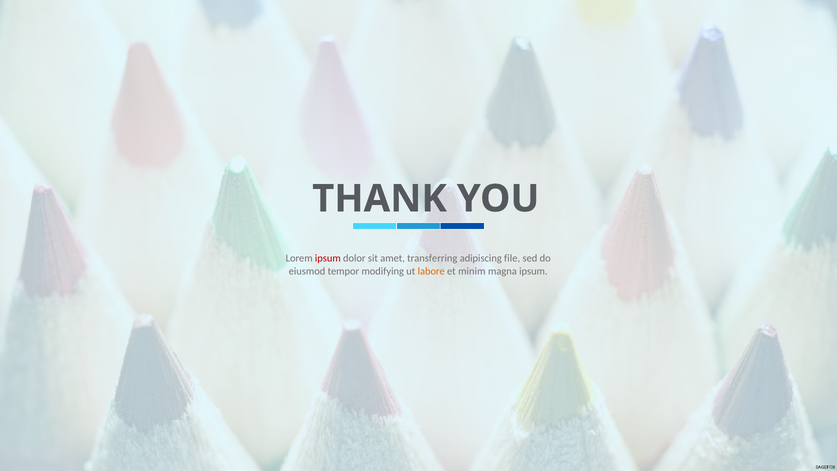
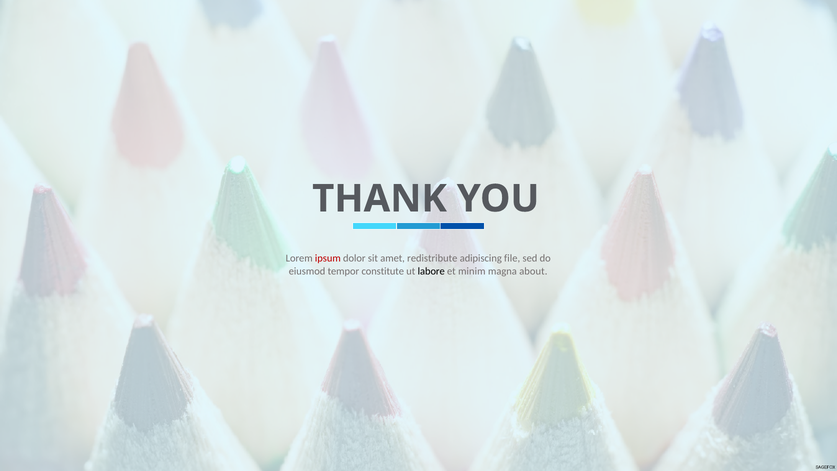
transferring: transferring -> redistribute
modifying: modifying -> constitute
labore colour: orange -> black
magna ipsum: ipsum -> about
